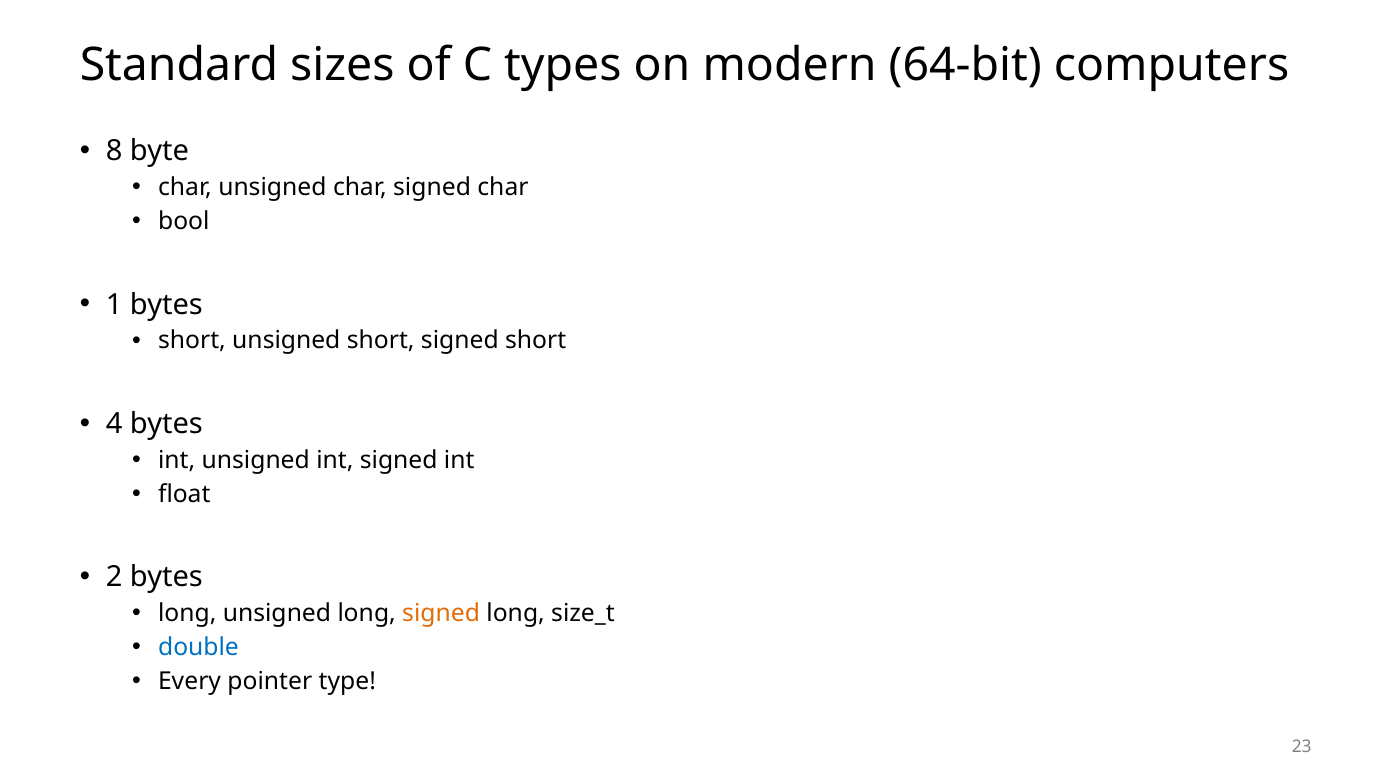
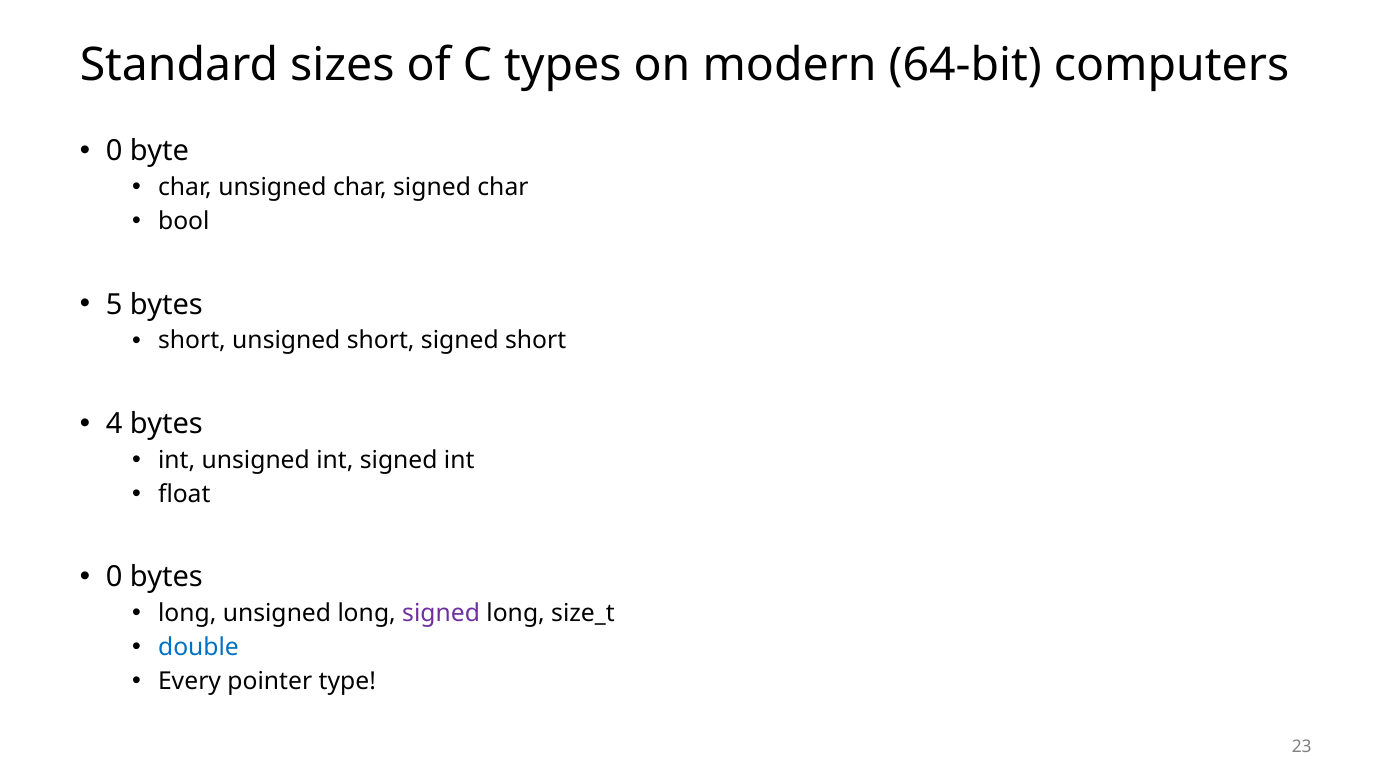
8 at (114, 151): 8 -> 0
1: 1 -> 5
2 at (114, 577): 2 -> 0
signed at (441, 613) colour: orange -> purple
